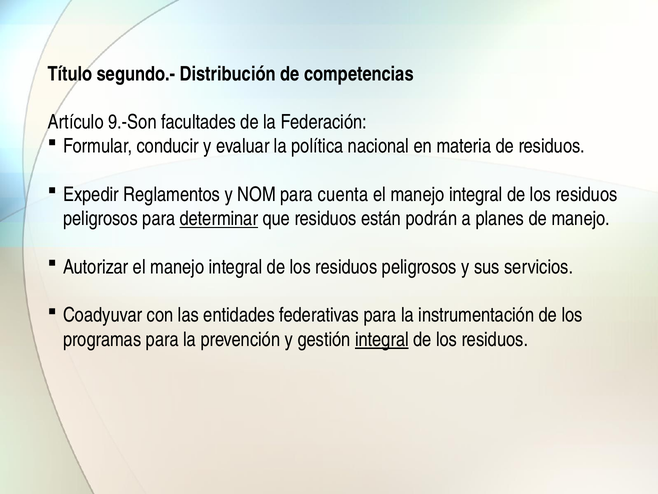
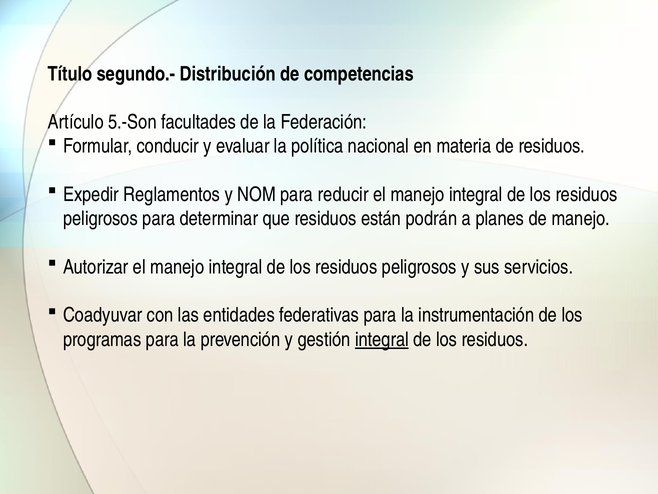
9.-Son: 9.-Son -> 5.-Son
cuenta: cuenta -> reducir
determinar underline: present -> none
